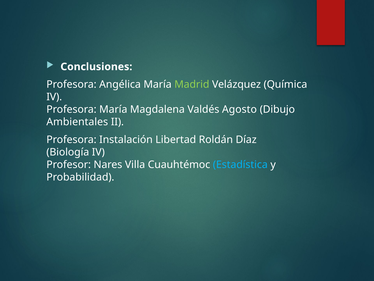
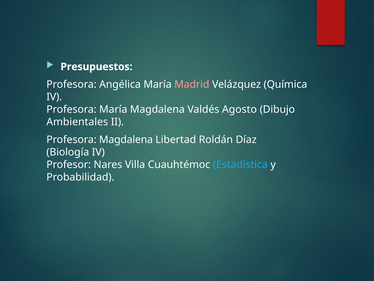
Conclusiones: Conclusiones -> Presupuestos
Madrid colour: light green -> pink
Profesora Instalación: Instalación -> Magdalena
